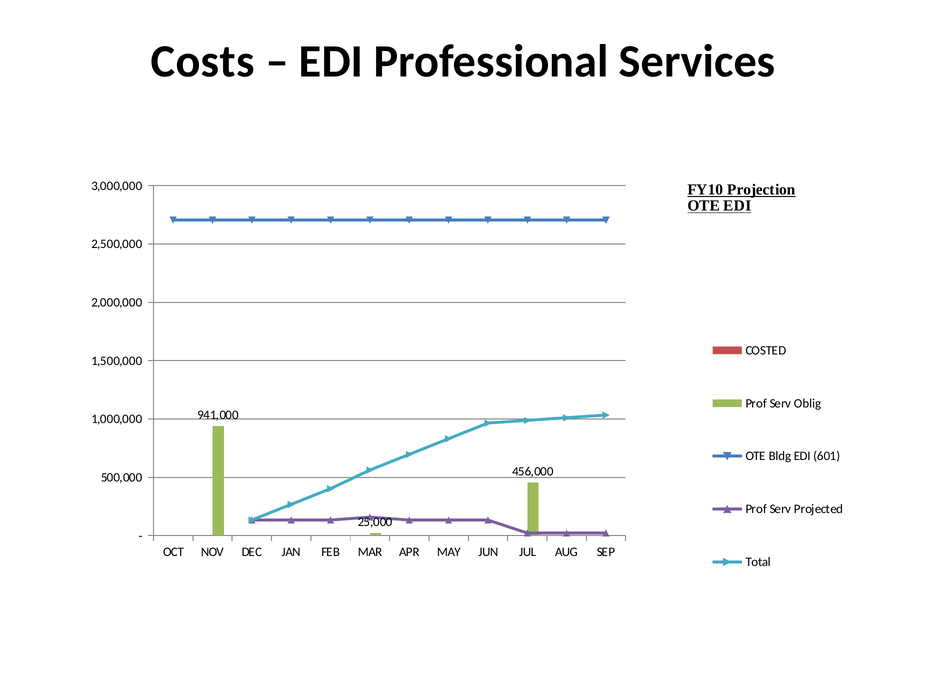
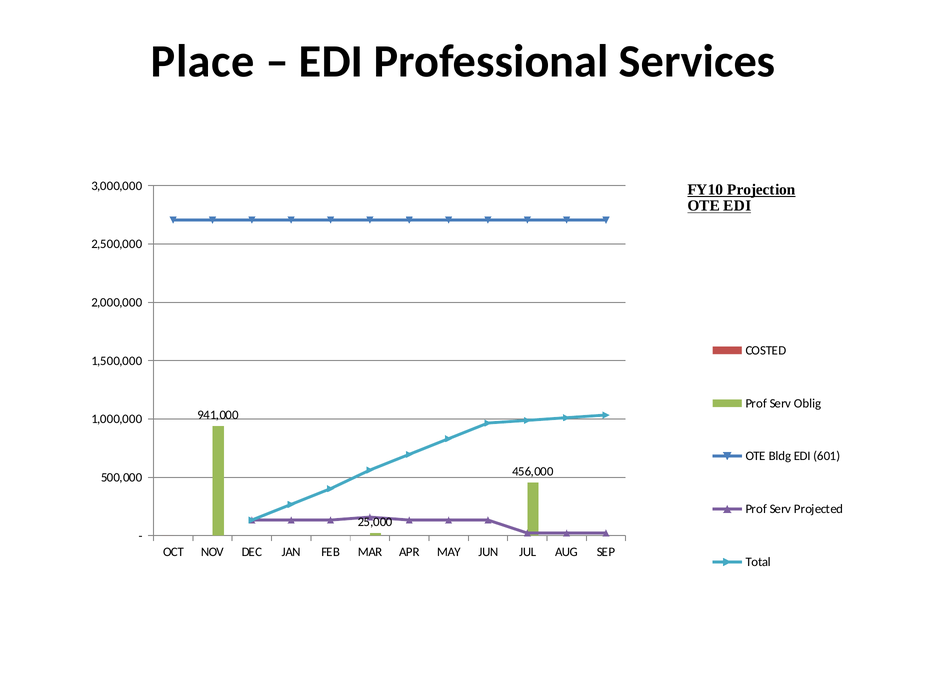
Costs: Costs -> Place
